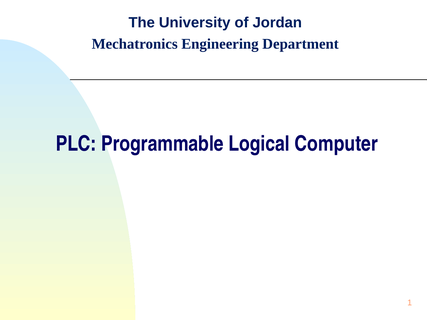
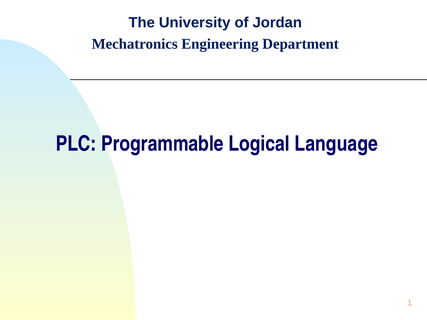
Computer: Computer -> Language
